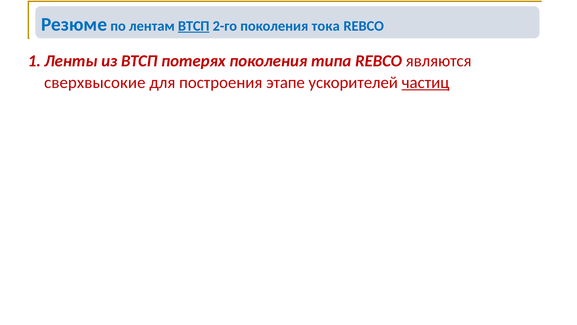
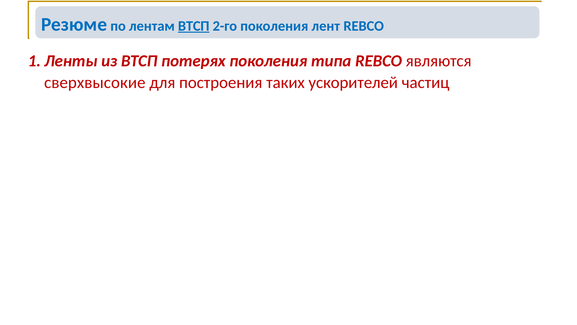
тока: тока -> лент
этапе: этапе -> таких
частиц underline: present -> none
